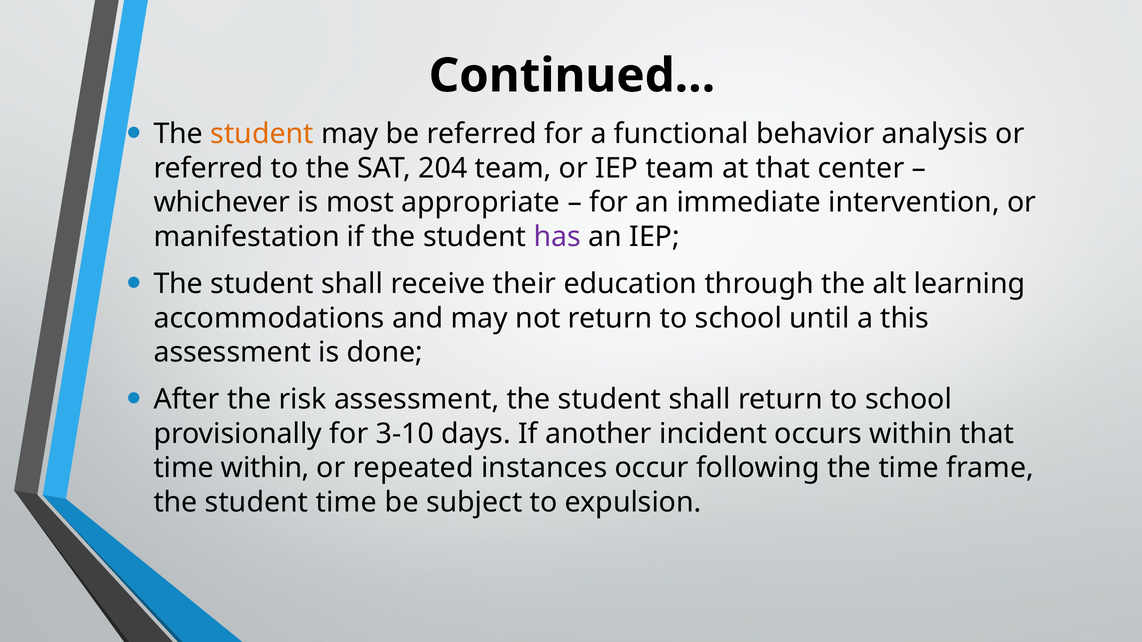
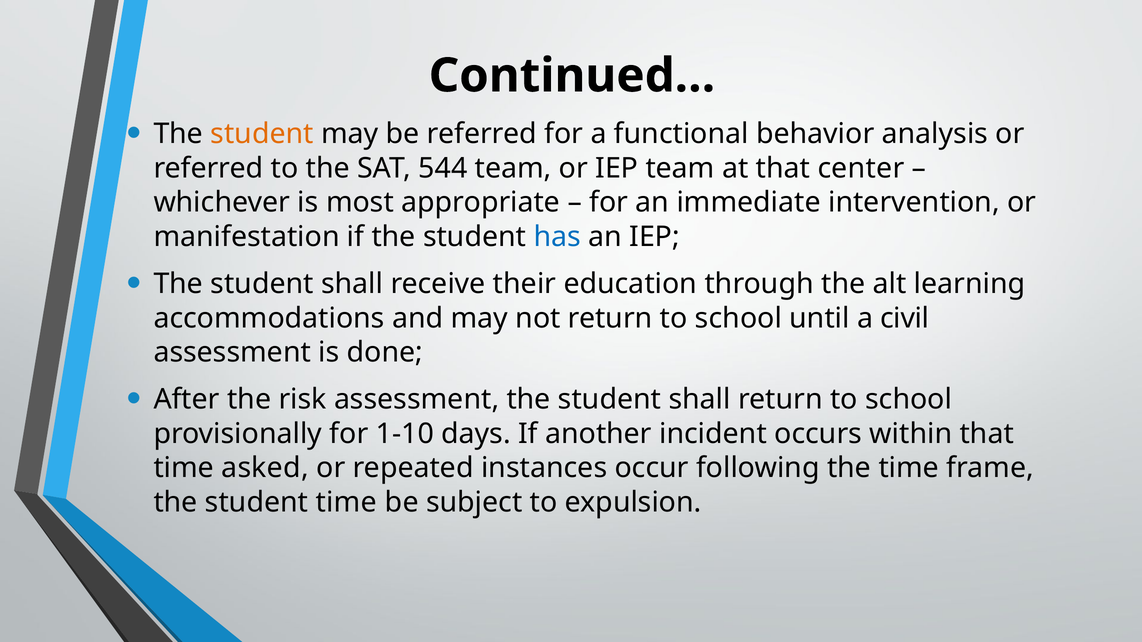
204: 204 -> 544
has colour: purple -> blue
this: this -> civil
3-10: 3-10 -> 1-10
time within: within -> asked
